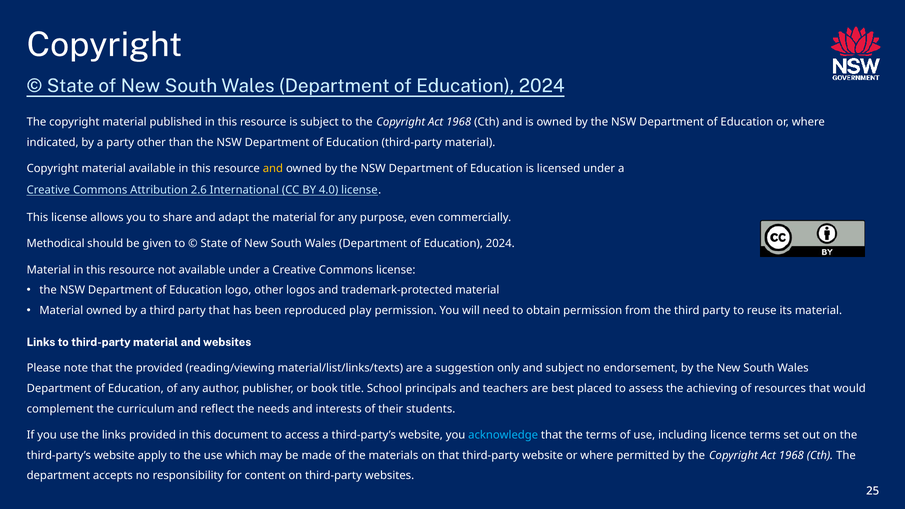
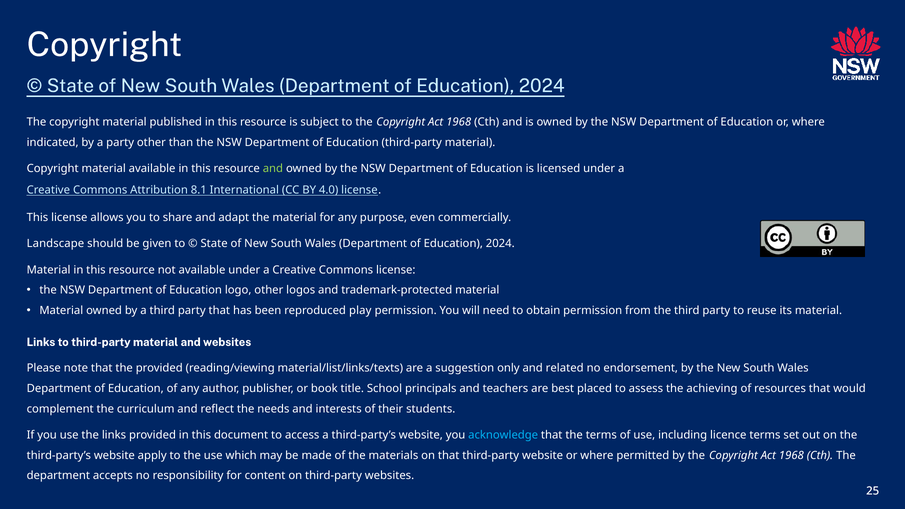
and at (273, 169) colour: yellow -> light green
2.6: 2.6 -> 8.1
Methodical: Methodical -> Landscape
and subject: subject -> related
